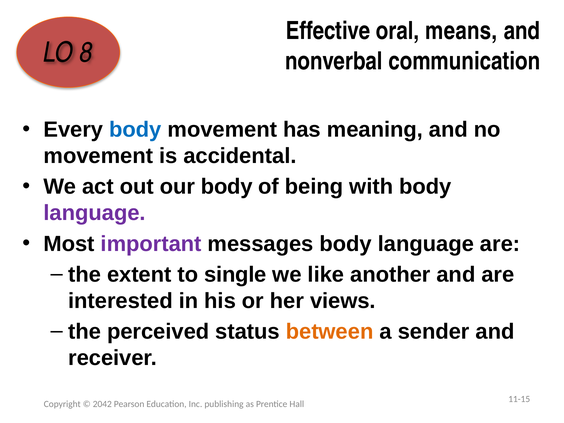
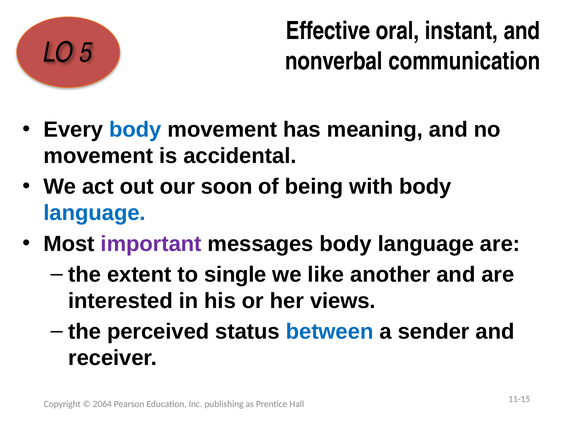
means: means -> instant
8: 8 -> 5
our body: body -> soon
language at (95, 213) colour: purple -> blue
between colour: orange -> blue
2042: 2042 -> 2064
